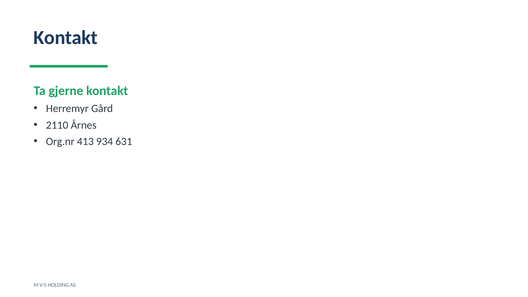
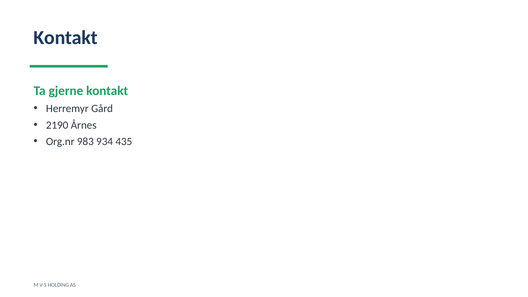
2110: 2110 -> 2190
413: 413 -> 983
631: 631 -> 435
